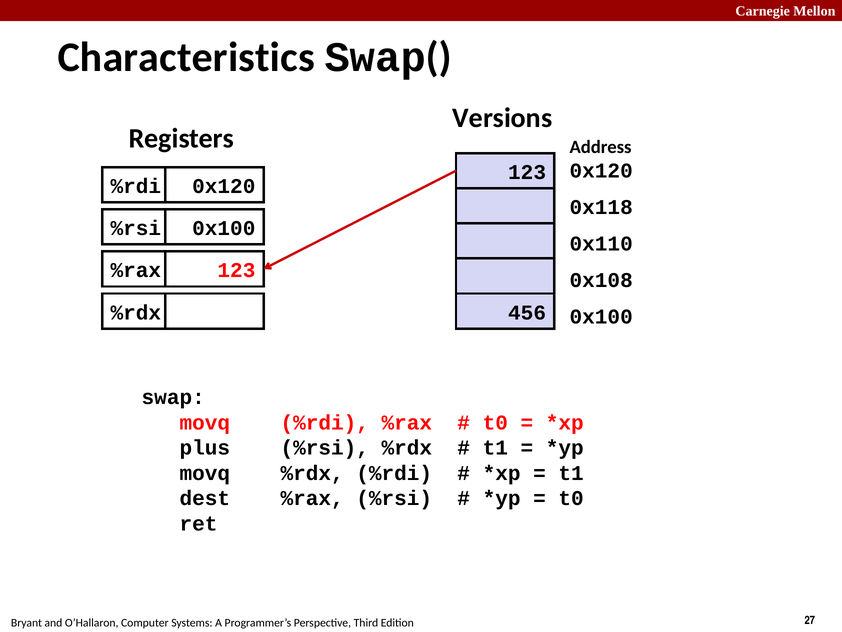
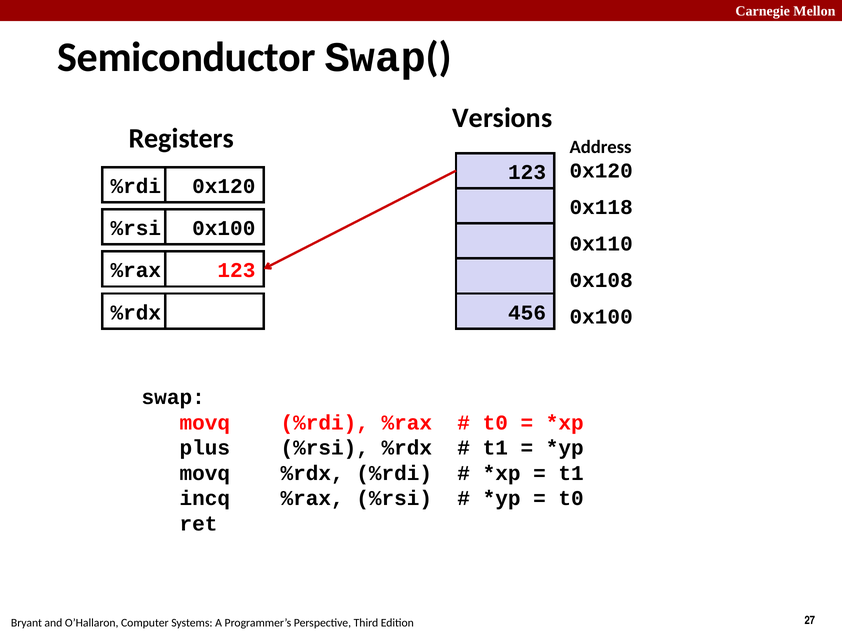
Characteristics: Characteristics -> Semiconductor
dest: dest -> incq
